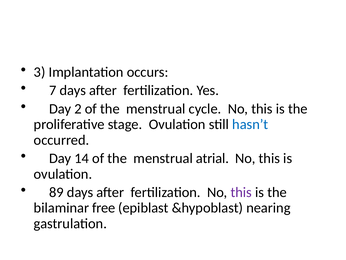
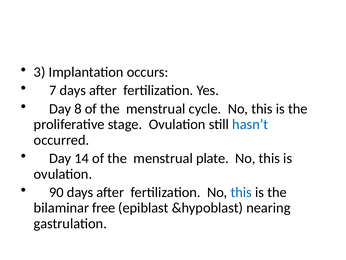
2: 2 -> 8
atrial: atrial -> plate
89: 89 -> 90
this at (241, 192) colour: purple -> blue
